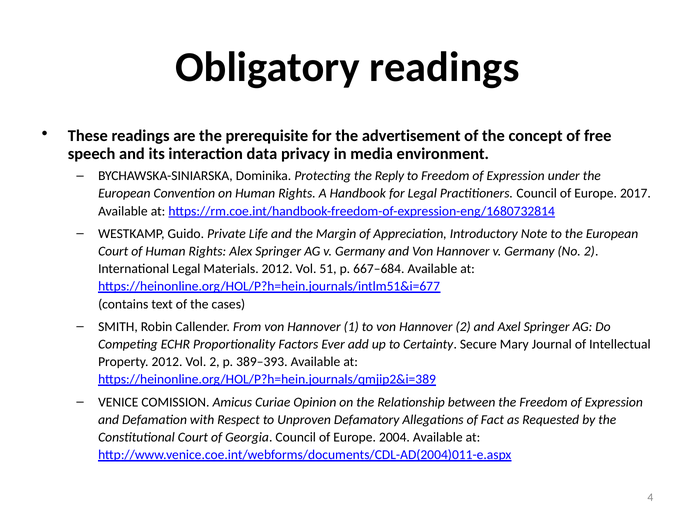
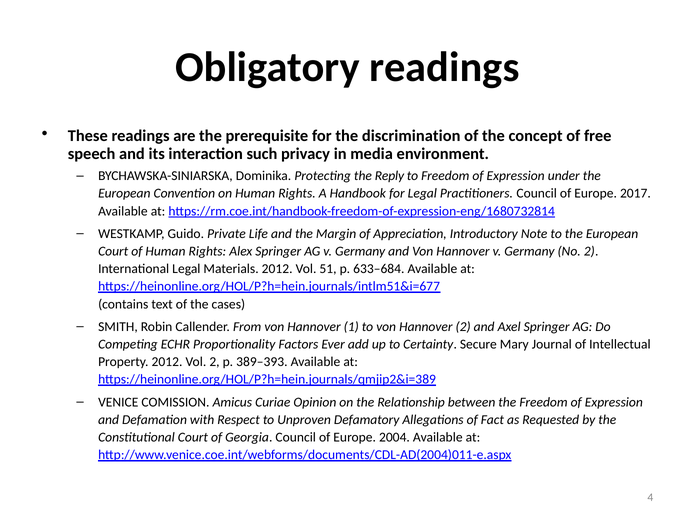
advertisement: advertisement -> discrimination
data: data -> such
667–684: 667–684 -> 633–684
